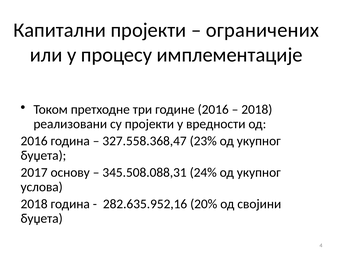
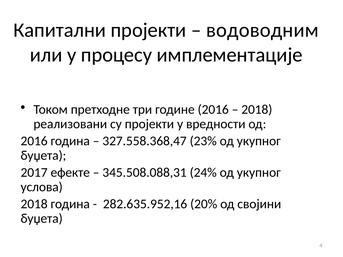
ограничених: ограничених -> водоводним
основу: основу -> ефекте
